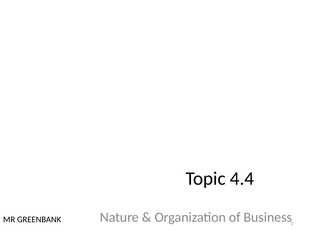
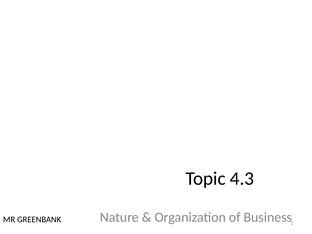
4.4: 4.4 -> 4.3
